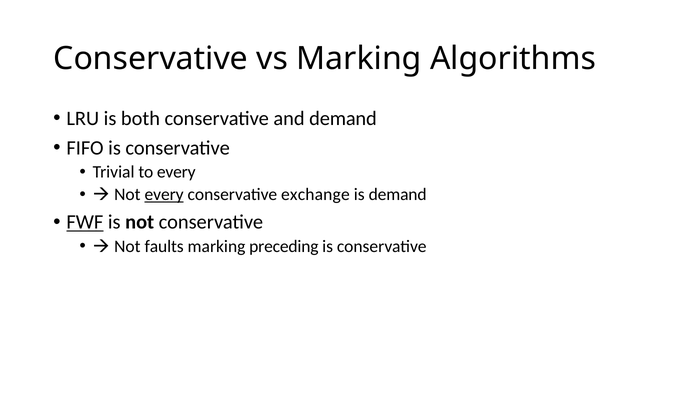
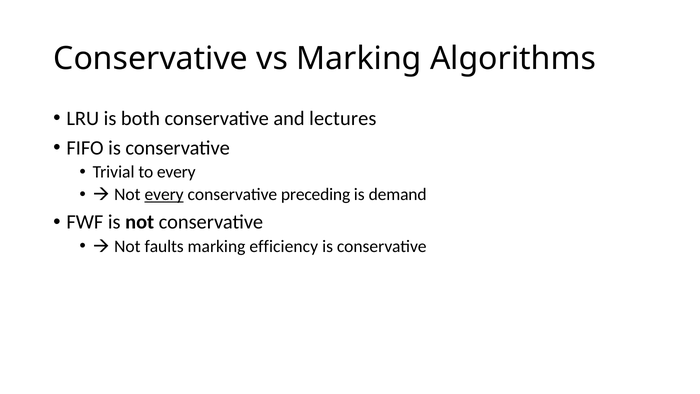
and demand: demand -> lectures
exchange: exchange -> preceding
FWF underline: present -> none
preceding: preceding -> efficiency
